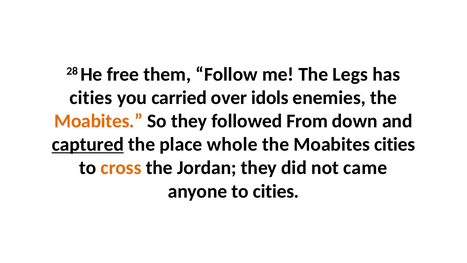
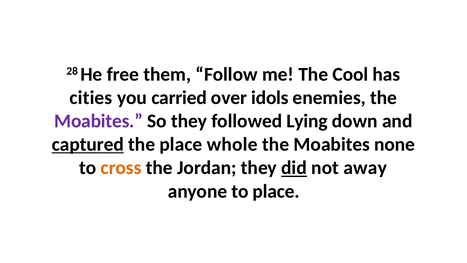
Legs: Legs -> Cool
Moabites at (98, 121) colour: orange -> purple
From: From -> Lying
Moabites cities: cities -> none
did underline: none -> present
came: came -> away
to cities: cities -> place
